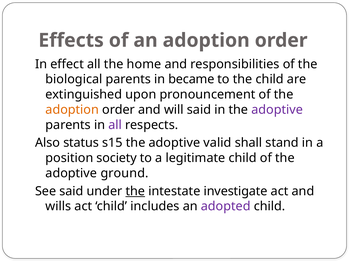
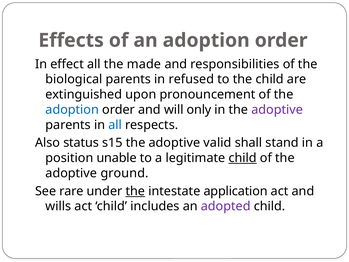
home: home -> made
became: became -> refused
adoption at (72, 110) colour: orange -> blue
will said: said -> only
all at (115, 125) colour: purple -> blue
society: society -> unable
child at (243, 158) underline: none -> present
See said: said -> rare
investigate: investigate -> application
